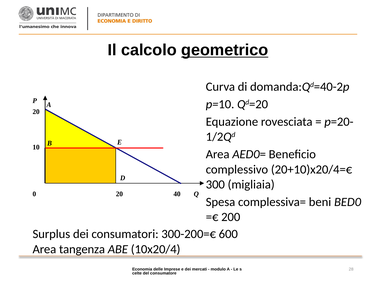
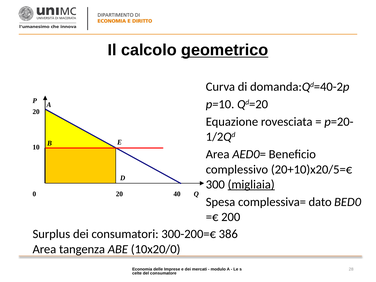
20+10)x20/4=€: 20+10)x20/4=€ -> 20+10)x20/5=€
migliaia underline: none -> present
beni: beni -> dato
600: 600 -> 386
10x20/4: 10x20/4 -> 10x20/0
